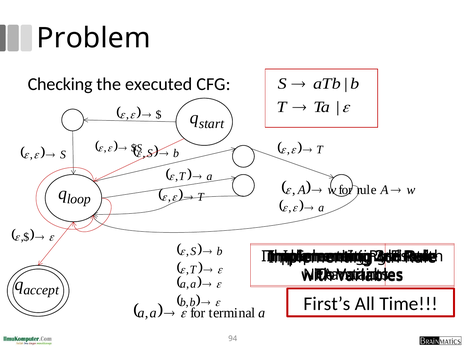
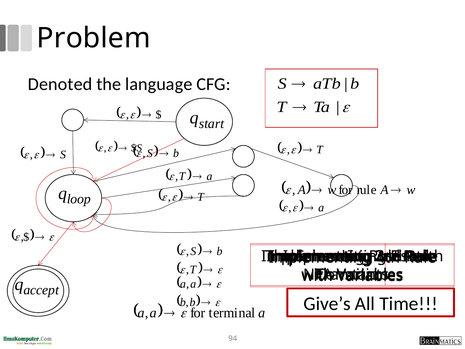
Checking: Checking -> Denoted
executed: executed -> language
First’s: First’s -> Give’s
